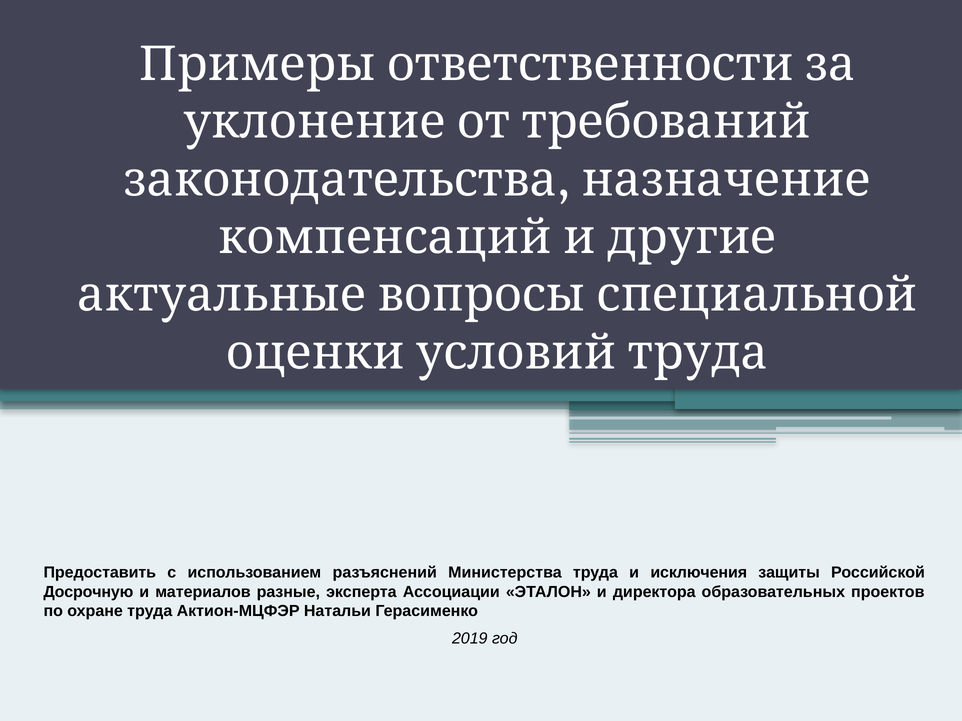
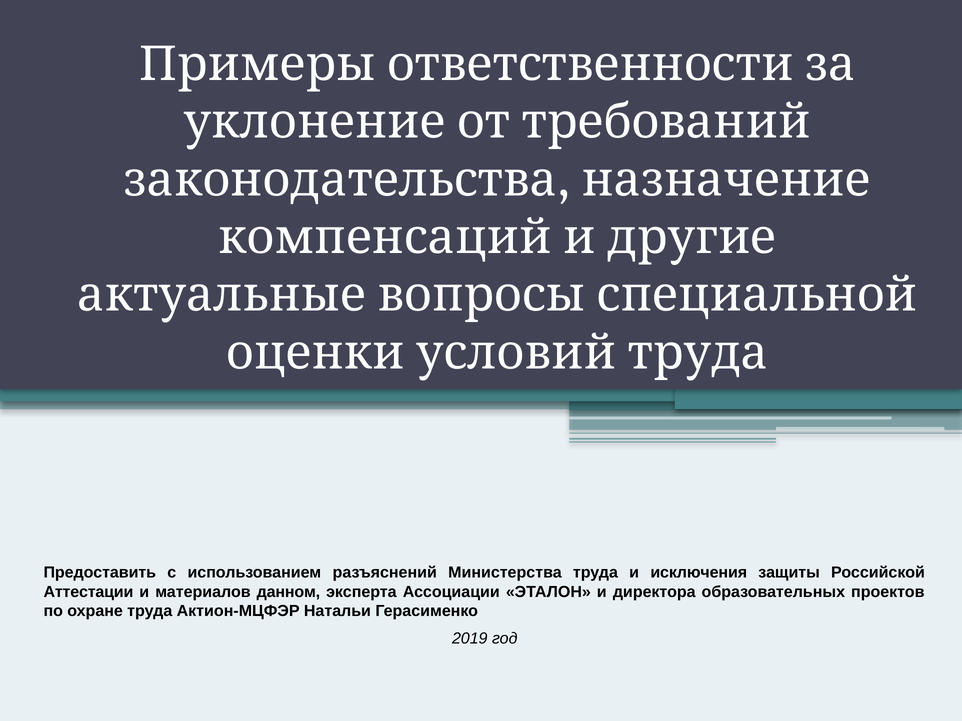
Досрочную: Досрочную -> Аттестации
разные: разные -> данном
